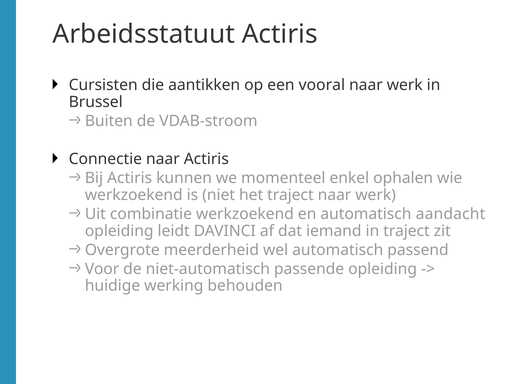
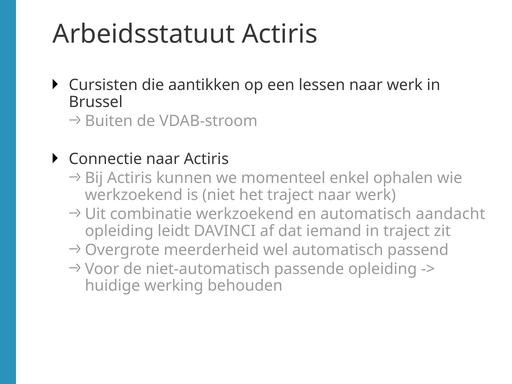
vooral: vooral -> lessen
